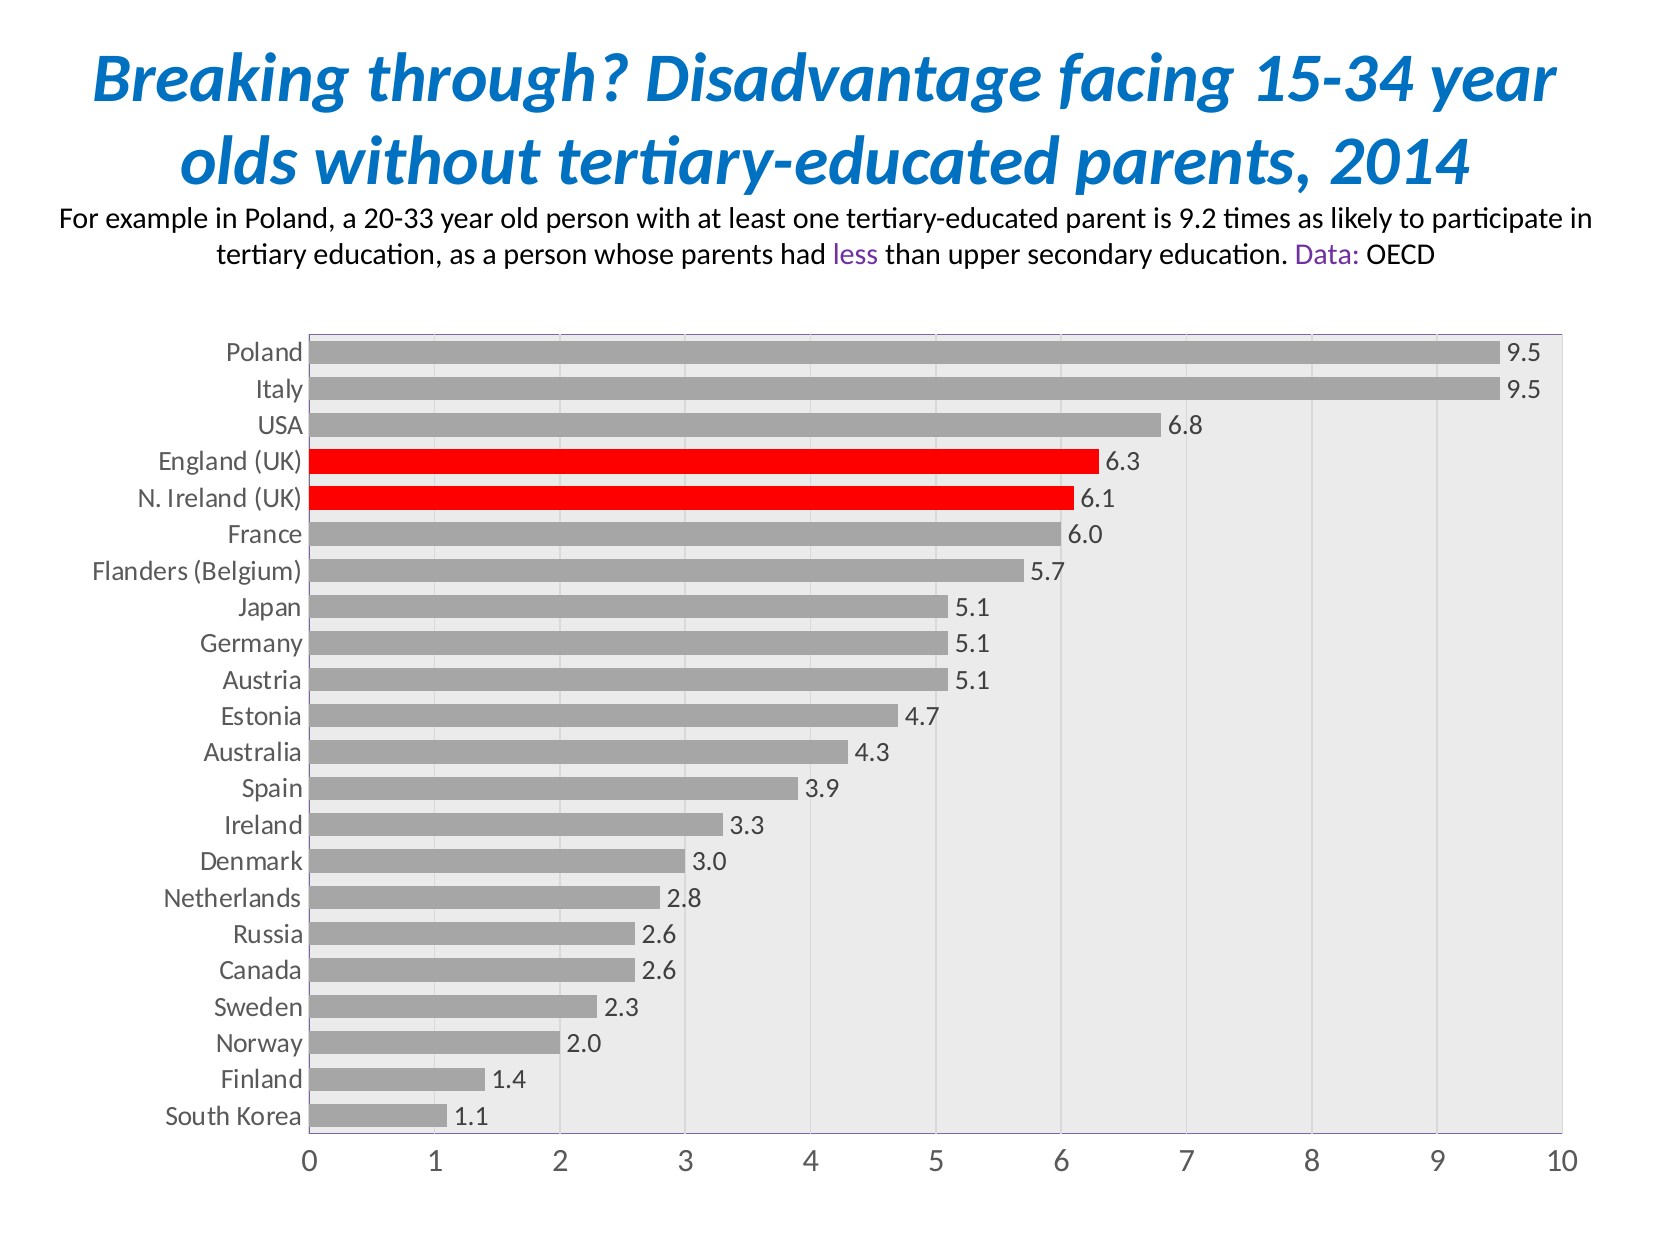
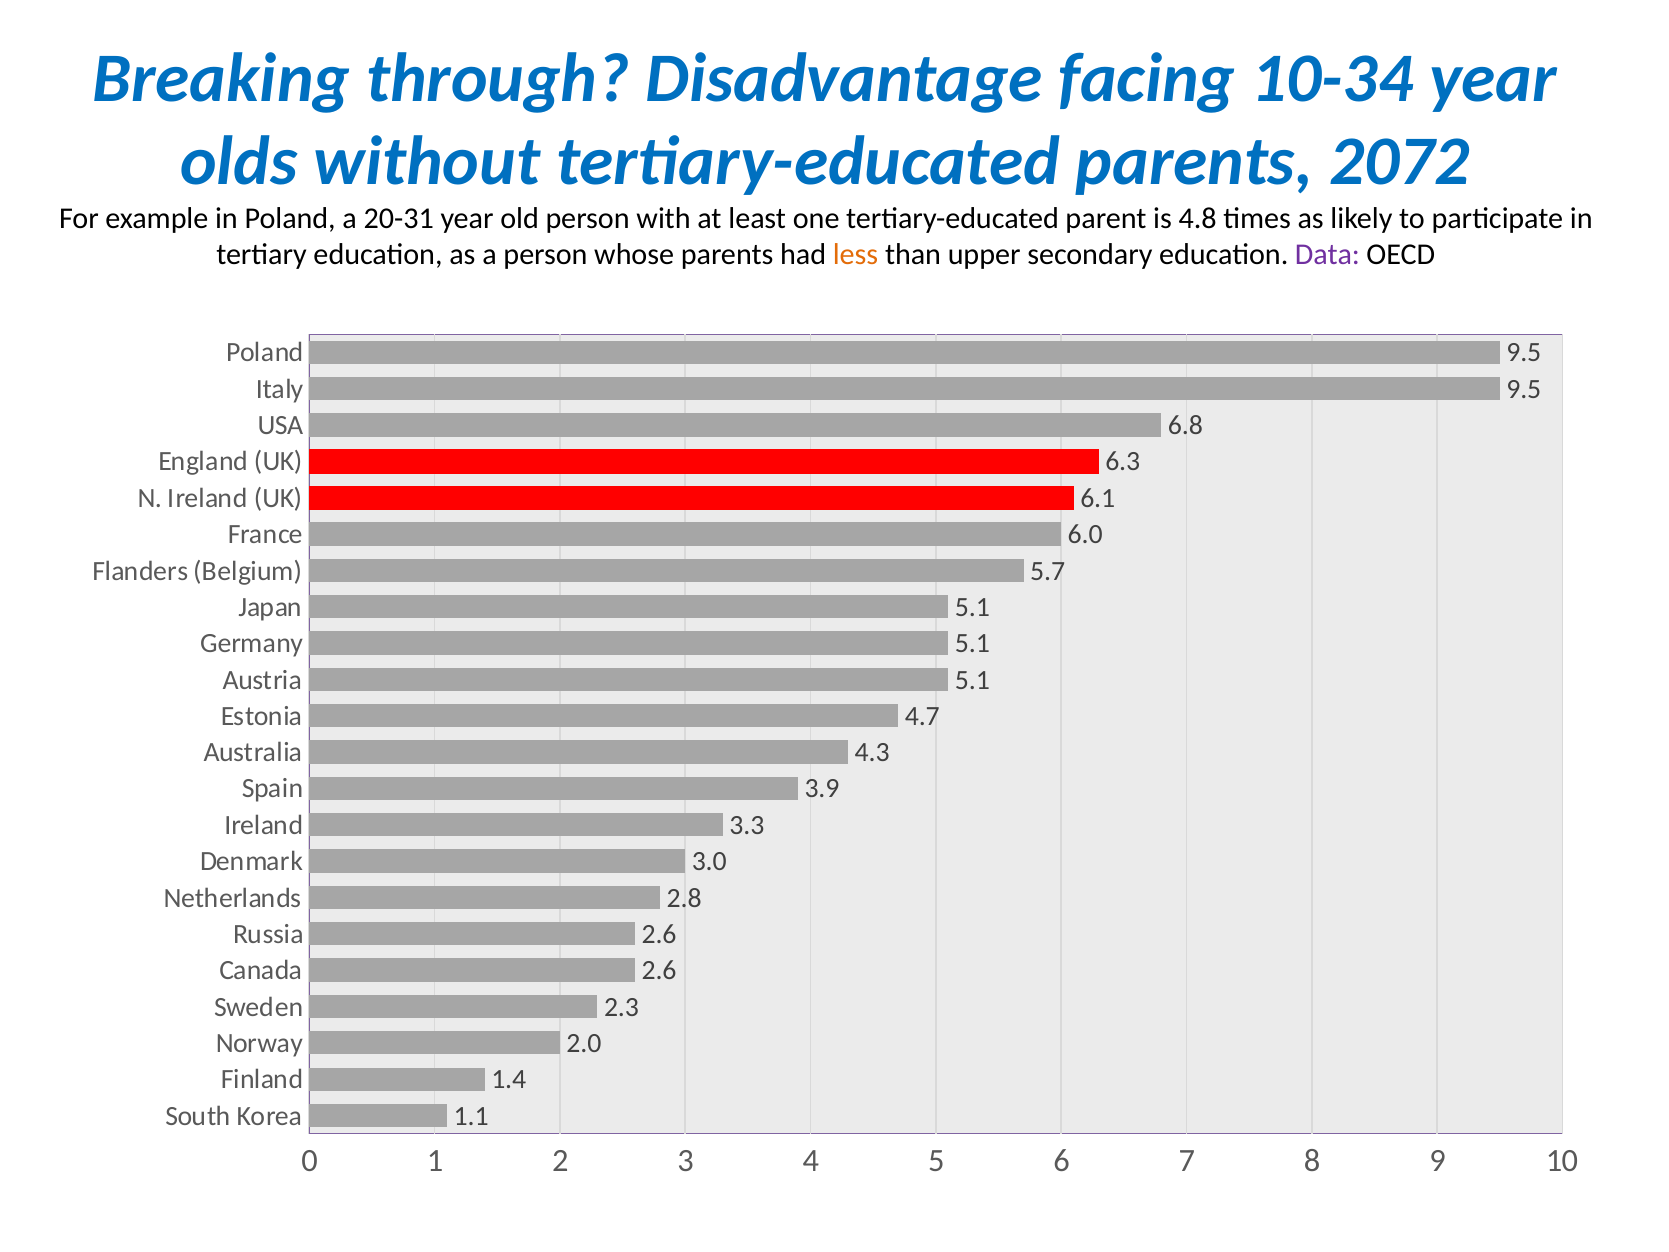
15-34: 15-34 -> 10-34
2014: 2014 -> 2072
20-33: 20-33 -> 20-31
9.2: 9.2 -> 4.8
less colour: purple -> orange
